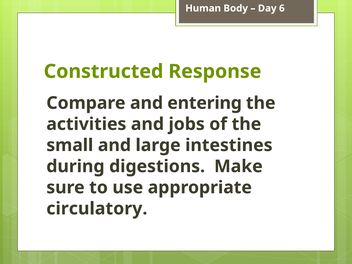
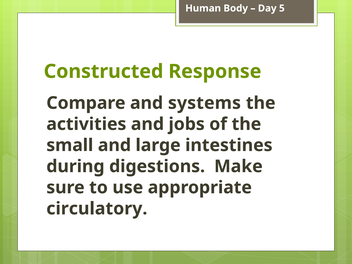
6: 6 -> 5
entering: entering -> systems
